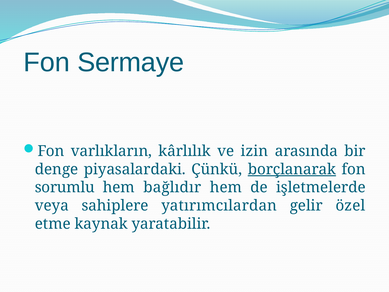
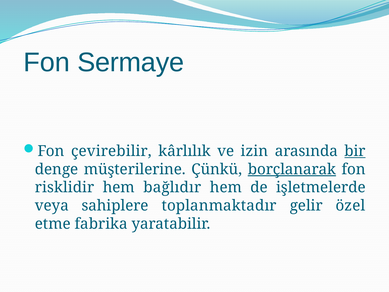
varlıkların: varlıkların -> çevirebilir
bir underline: none -> present
piyasalardaki: piyasalardaki -> müşterilerine
sorumlu: sorumlu -> risklidir
yatırımcılardan: yatırımcılardan -> toplanmaktadır
kaynak: kaynak -> fabrika
